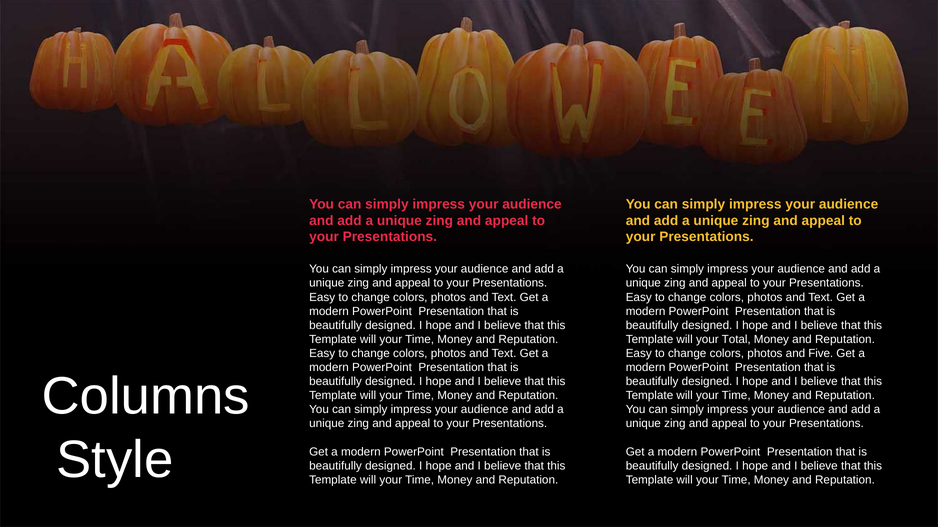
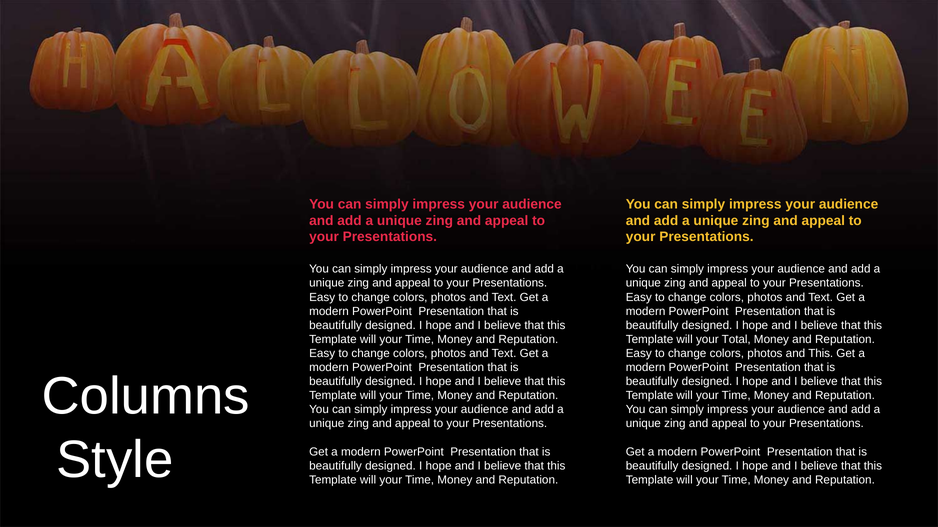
and Five: Five -> This
